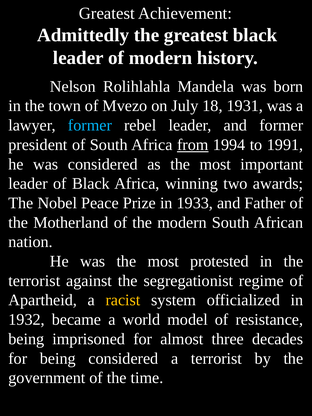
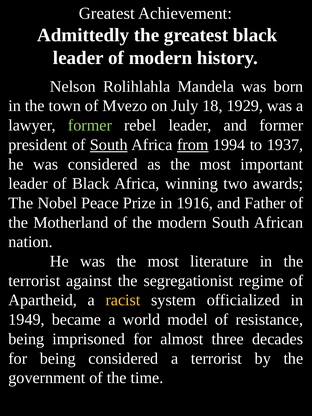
1931: 1931 -> 1929
former at (90, 125) colour: light blue -> light green
South at (109, 145) underline: none -> present
1991: 1991 -> 1937
1933: 1933 -> 1916
protested: protested -> literature
1932: 1932 -> 1949
